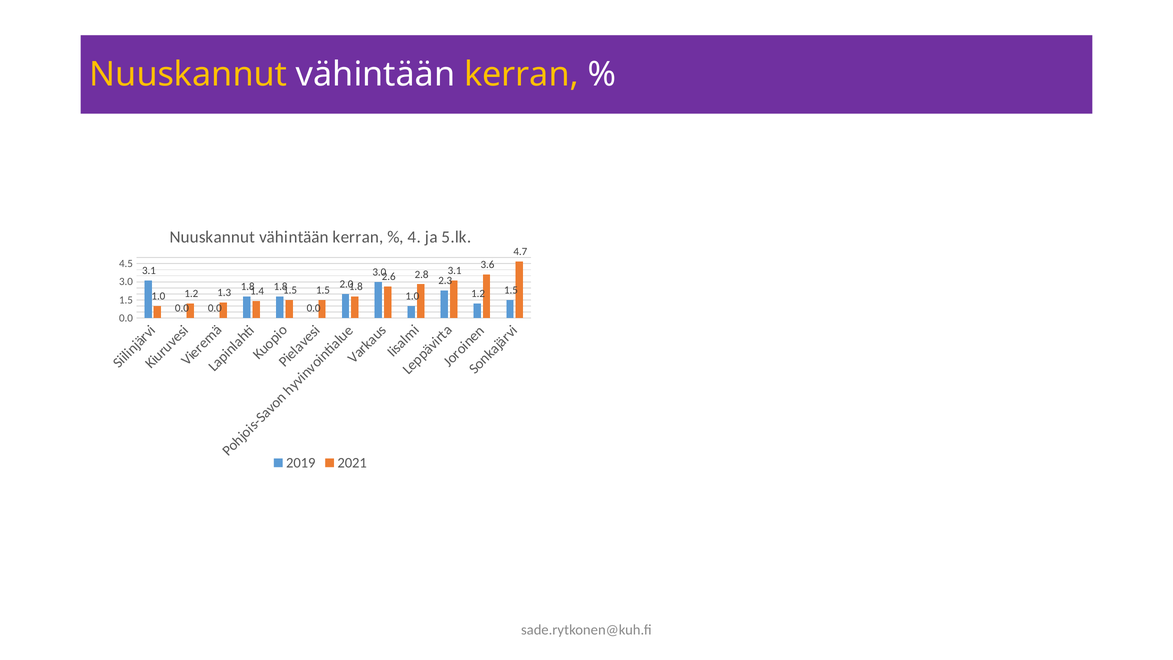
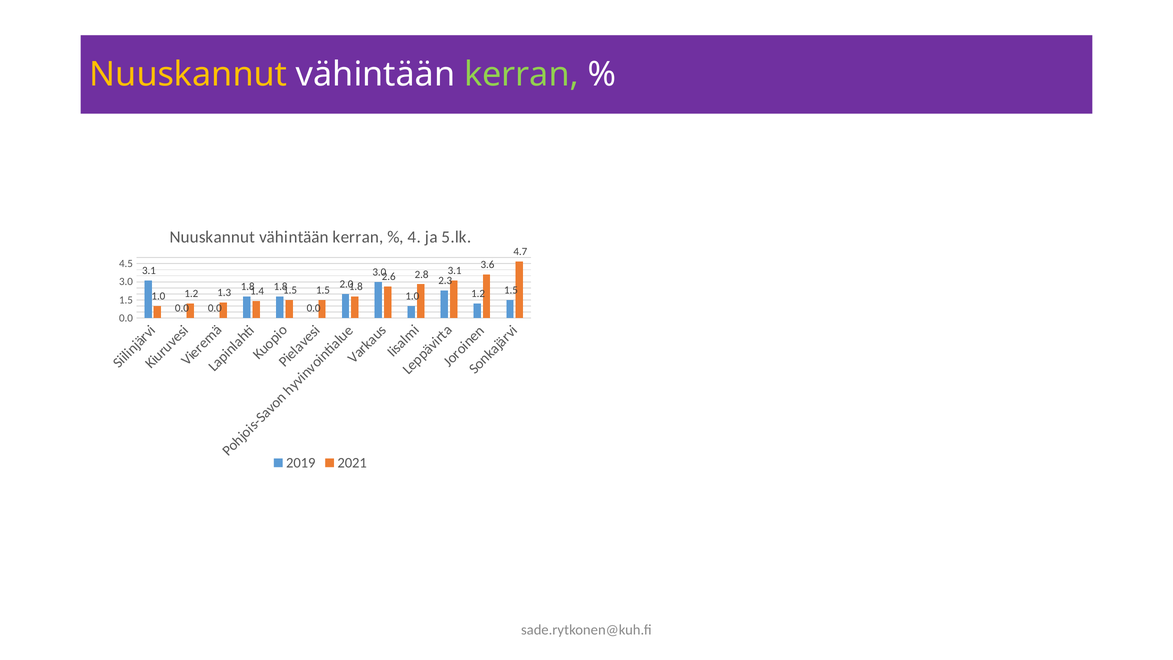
kerran at (521, 74) colour: yellow -> light green
